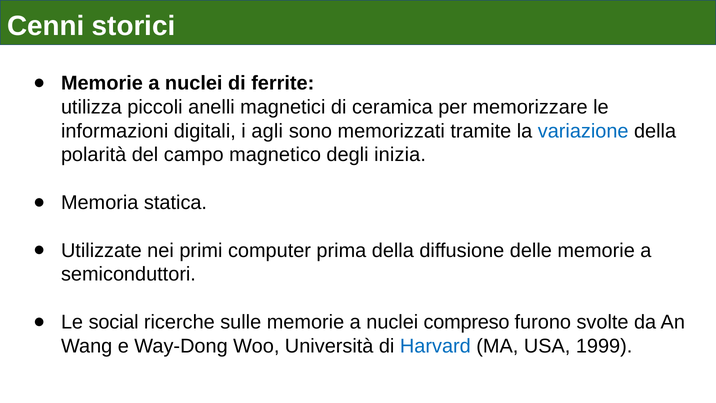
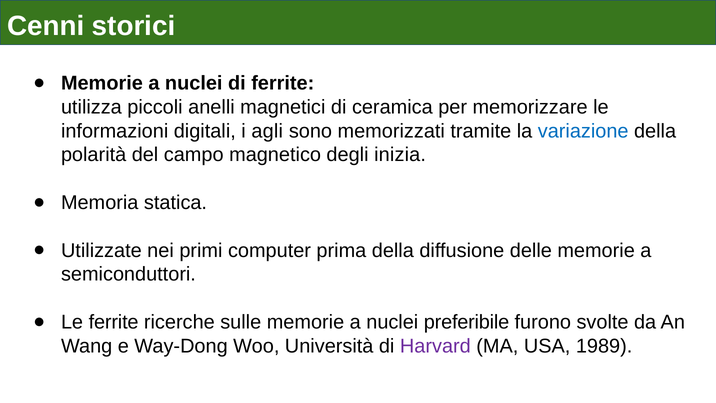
Le social: social -> ferrite
compreso: compreso -> preferibile
Harvard colour: blue -> purple
1999: 1999 -> 1989
